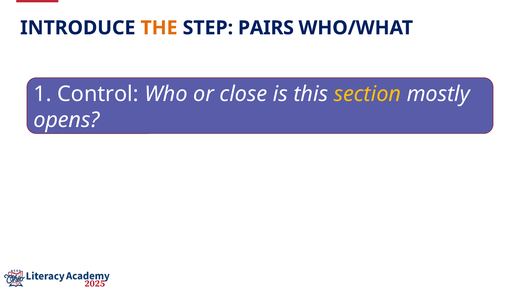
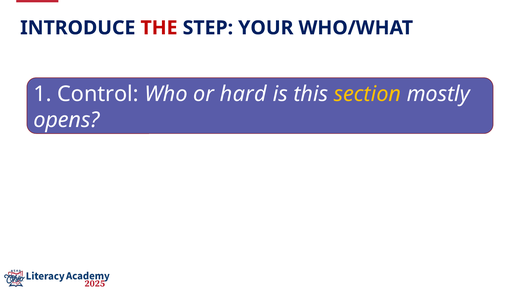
THE colour: orange -> red
PAIRS: PAIRS -> YOUR
close: close -> hard
